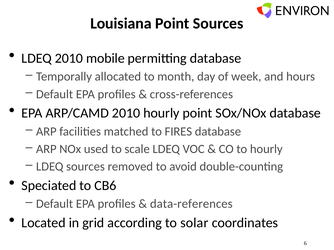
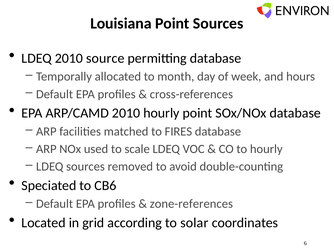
mobile: mobile -> source
data-references: data-references -> zone-references
